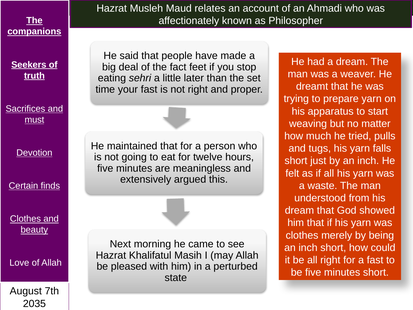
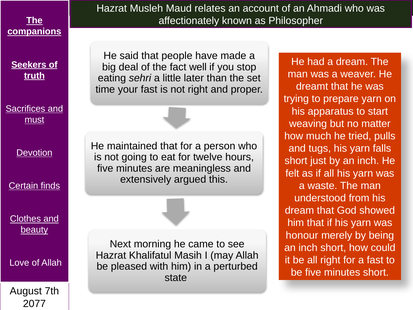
feet: feet -> well
clothes at (302, 235): clothes -> honour
2035: 2035 -> 2077
